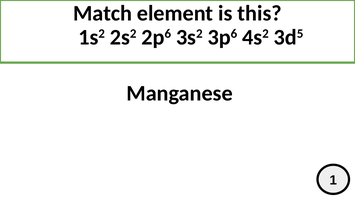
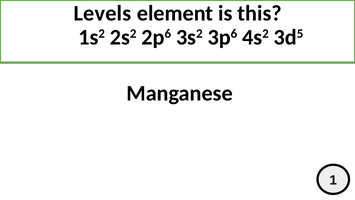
Match: Match -> Levels
